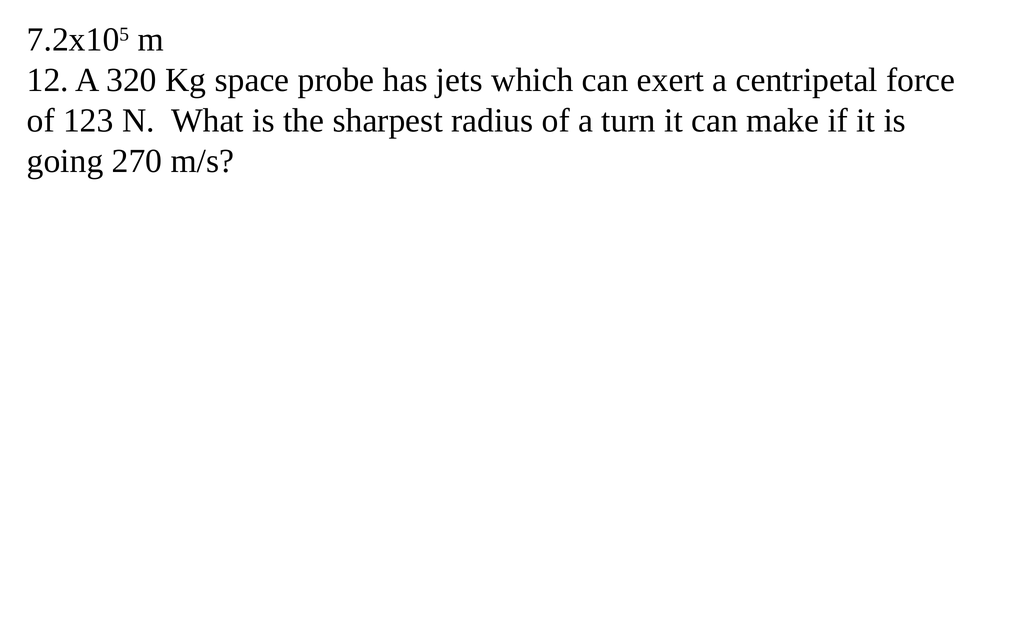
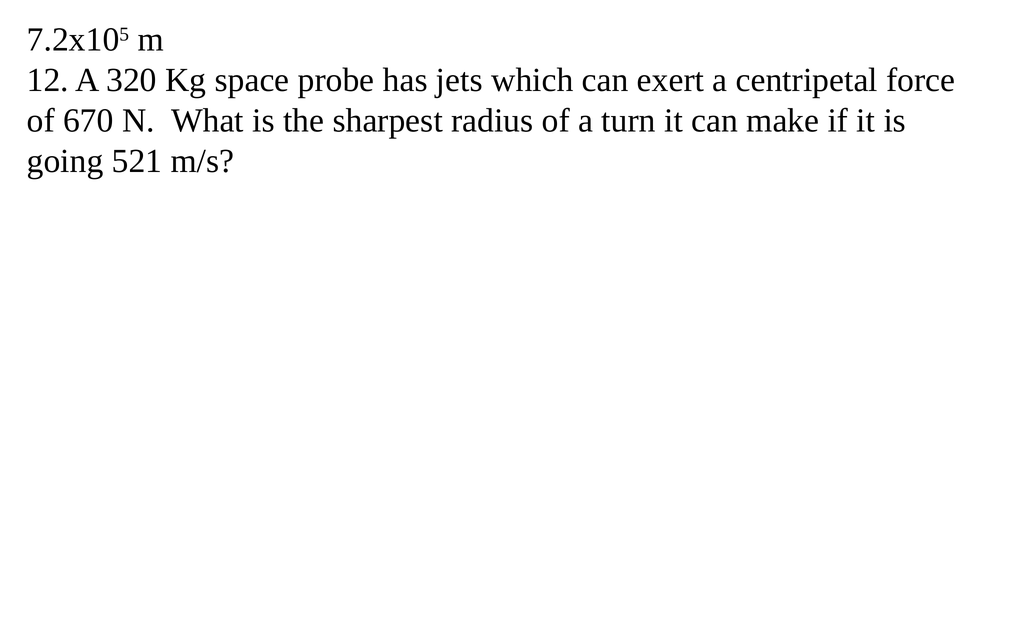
123: 123 -> 670
270: 270 -> 521
